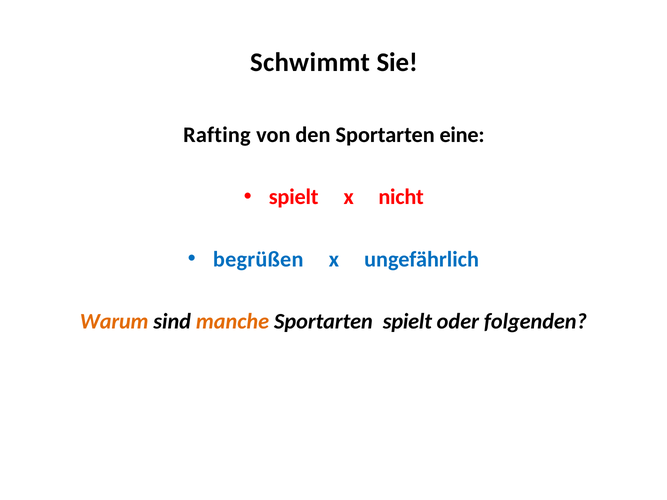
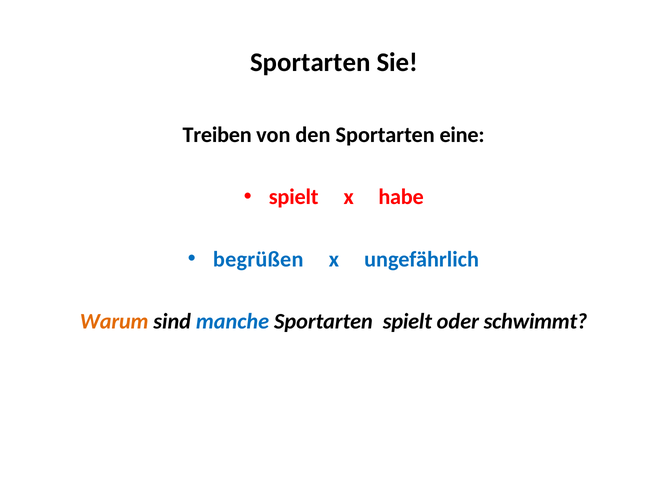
Schwimmt at (310, 63): Schwimmt -> Sportarten
Rafting: Rafting -> Treiben
nicht: nicht -> habe
manche colour: orange -> blue
folgenden: folgenden -> schwimmt
